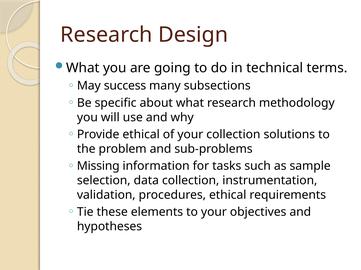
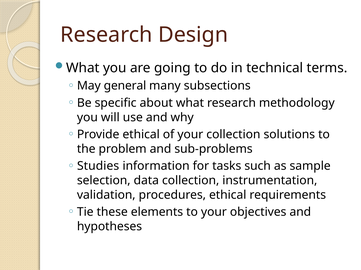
success: success -> general
Missing: Missing -> Studies
